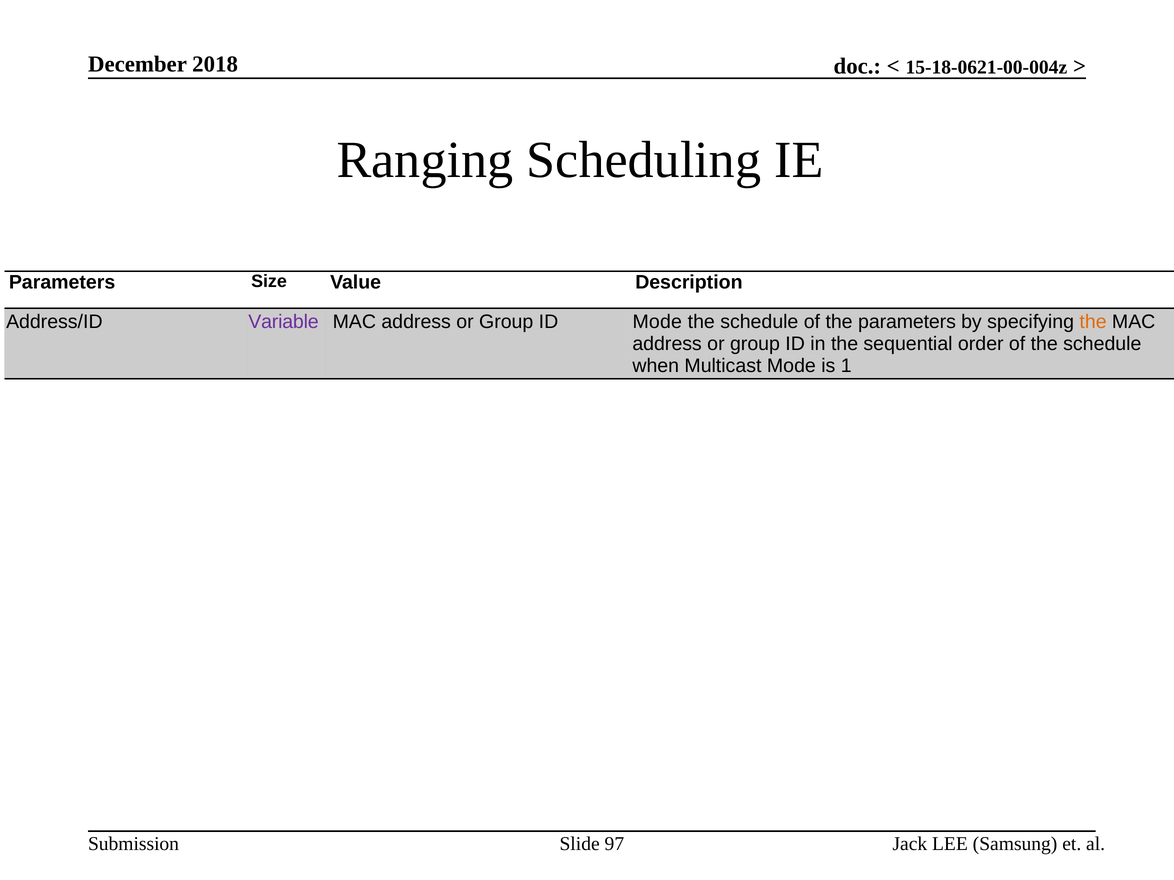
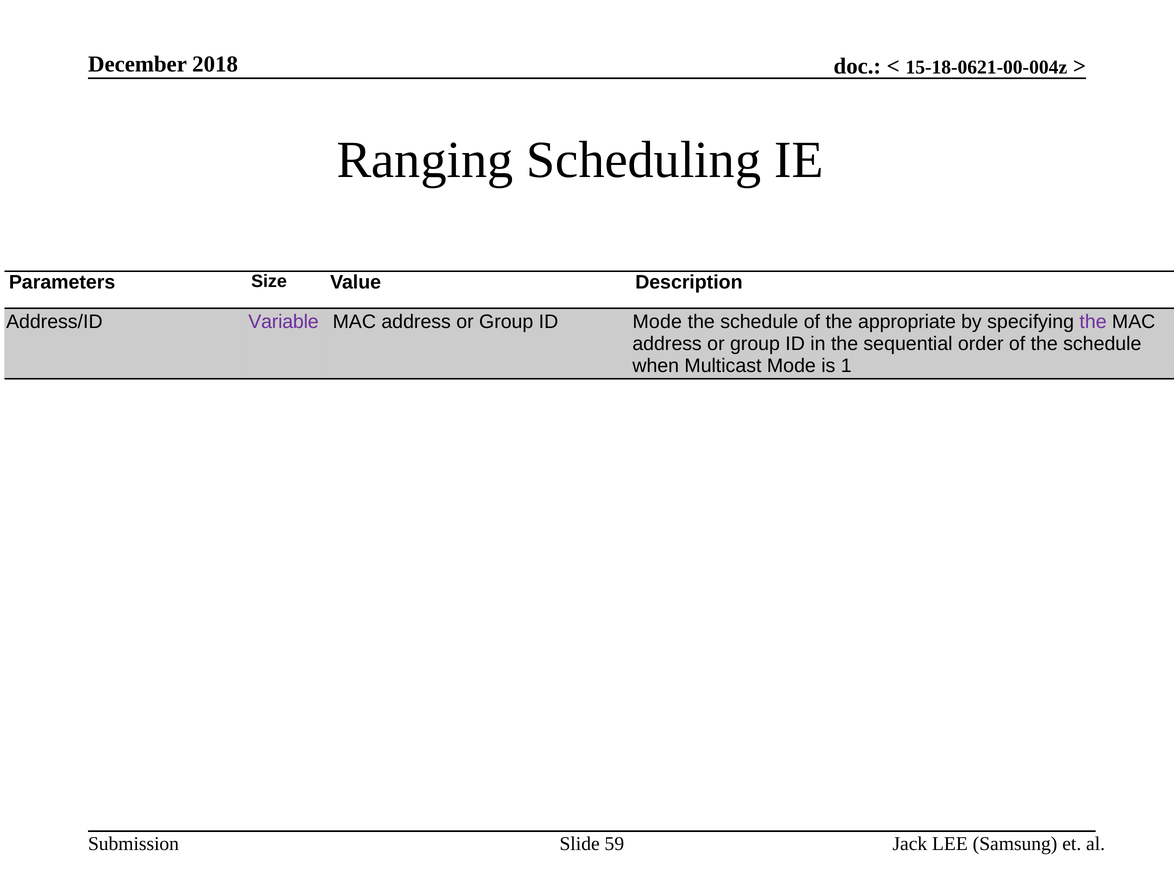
the parameters: parameters -> appropriate
the at (1093, 322) colour: orange -> purple
97: 97 -> 59
